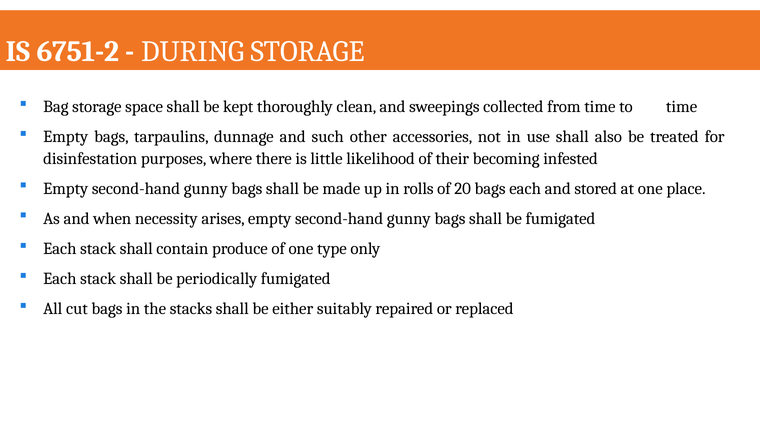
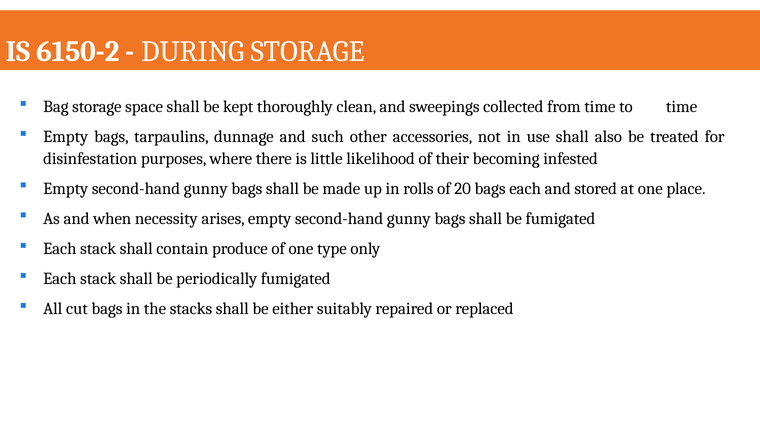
6751-2: 6751-2 -> 6150-2
